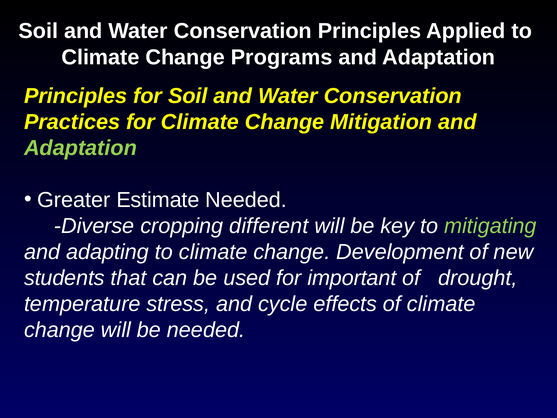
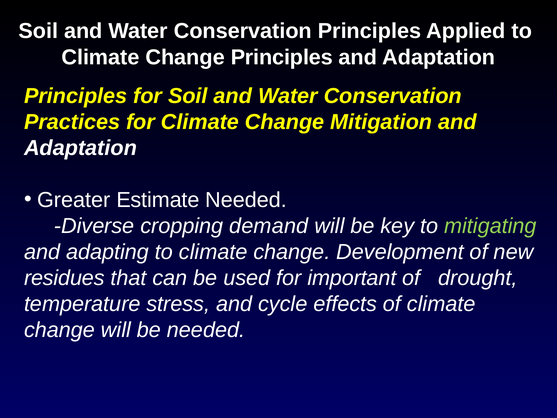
Change Programs: Programs -> Principles
Adaptation at (80, 148) colour: light green -> white
different: different -> demand
students: students -> residues
